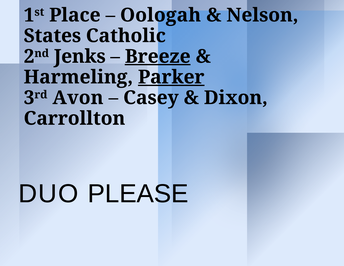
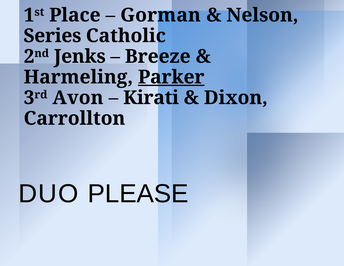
Oologah: Oologah -> Gorman
States: States -> Series
Breeze underline: present -> none
Casey: Casey -> Kirati
